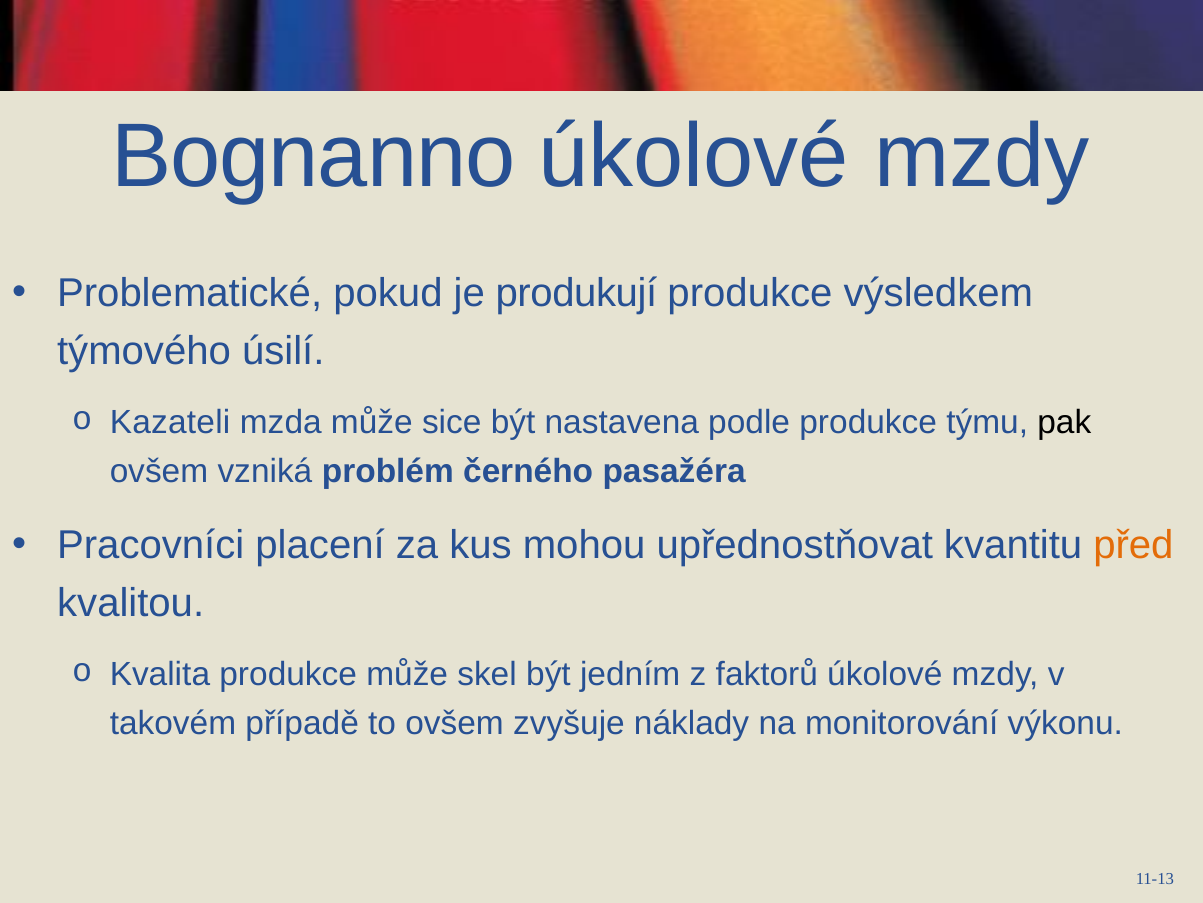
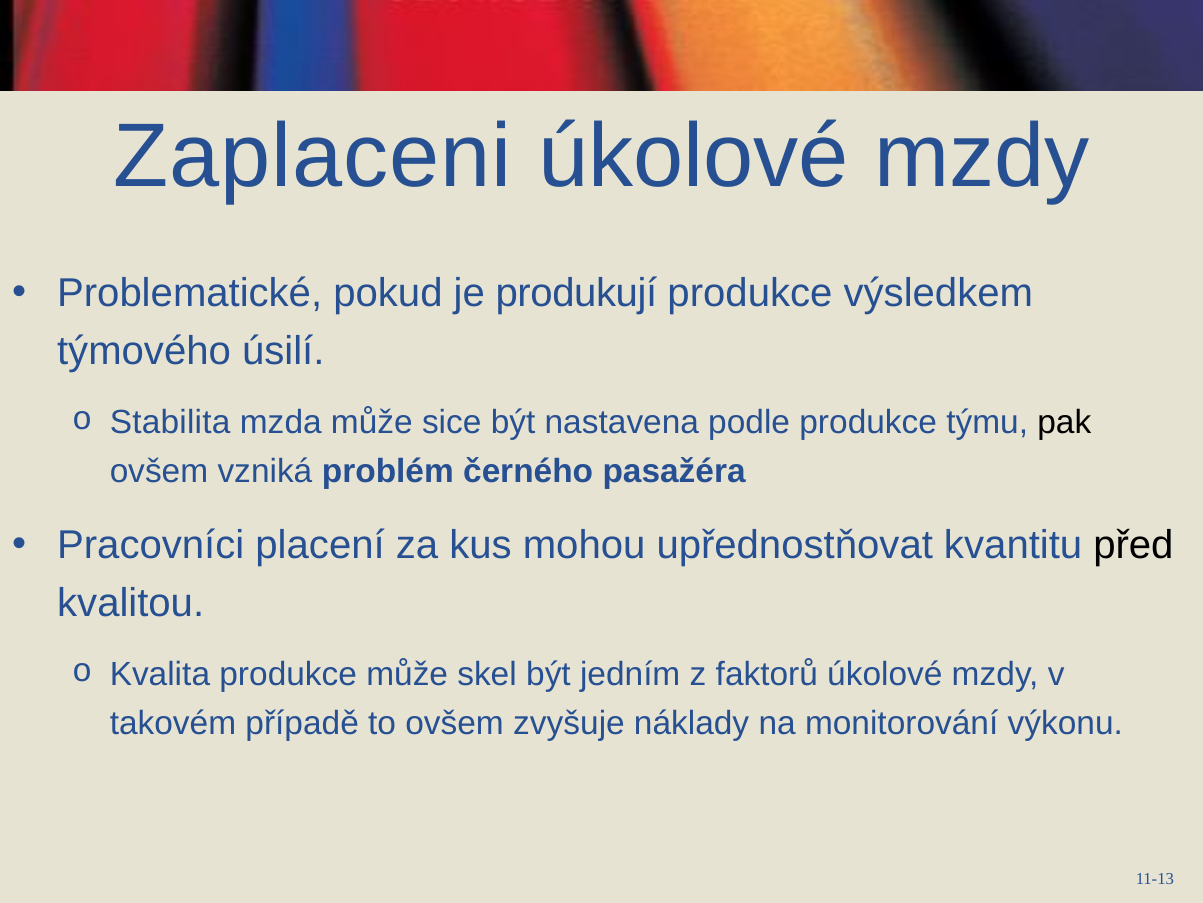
Bognanno: Bognanno -> Zaplaceni
Kazateli: Kazateli -> Stabilita
před colour: orange -> black
